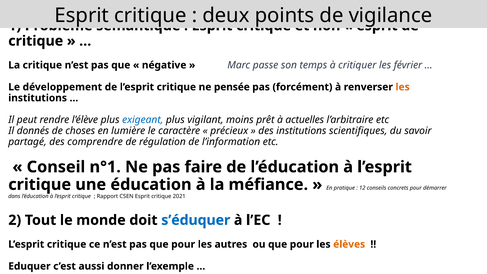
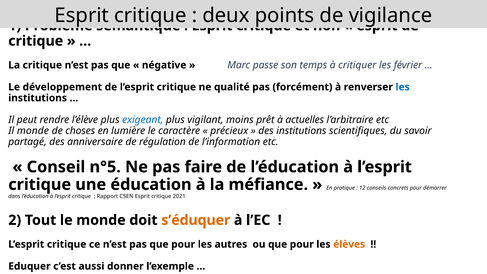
pensée: pensée -> qualité
les at (403, 87) colour: orange -> blue
Il donnés: donnés -> monde
comprendre: comprendre -> anniversaire
n°1: n°1 -> n°5
s’éduquer colour: blue -> orange
